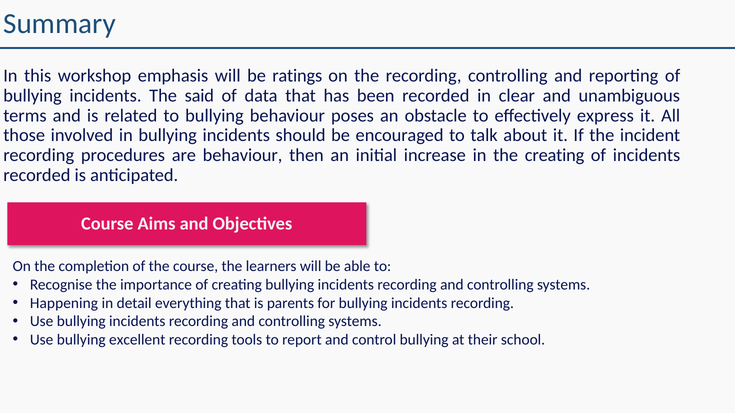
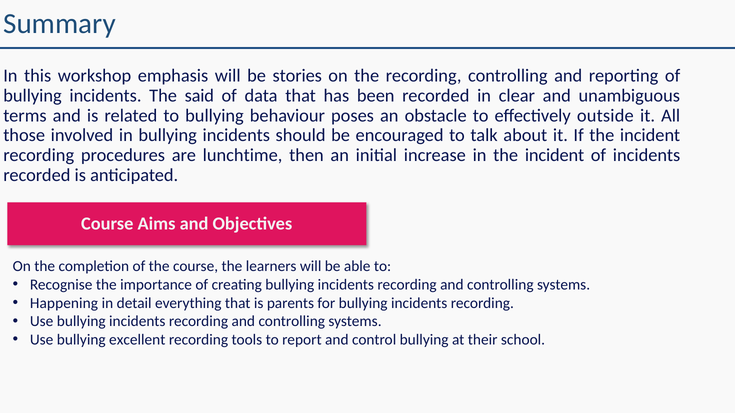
ratings: ratings -> stories
express: express -> outside
are behaviour: behaviour -> lunchtime
in the creating: creating -> incident
